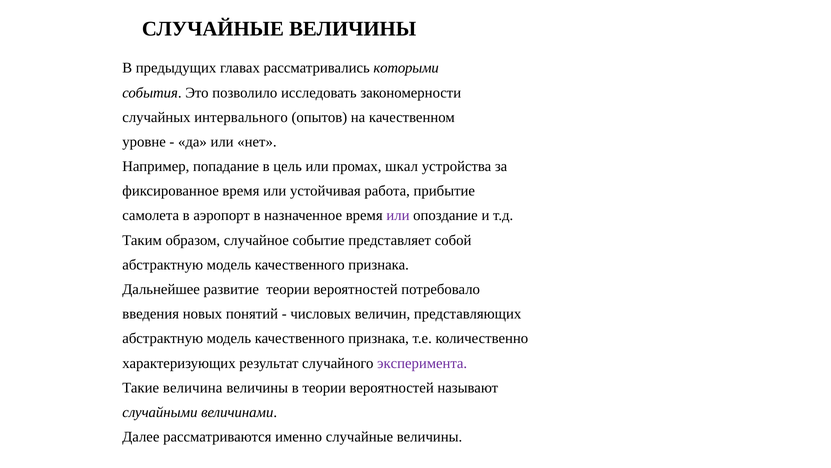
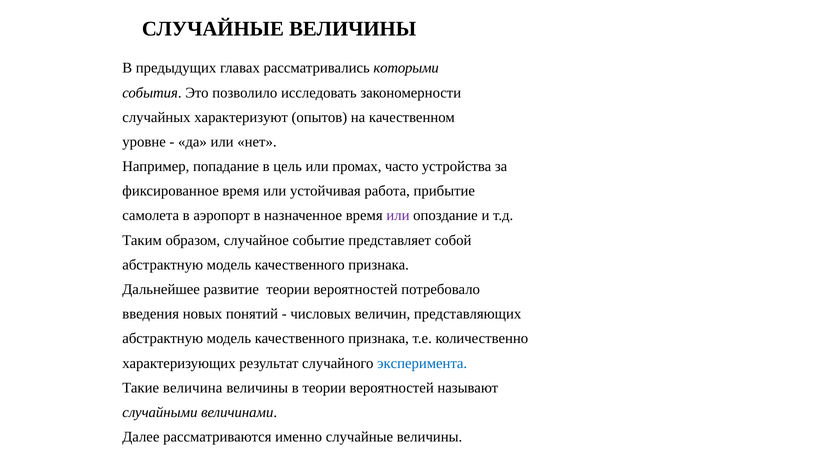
интервального: интервального -> характеризуют
шкал: шкал -> часто
эксперимента colour: purple -> blue
